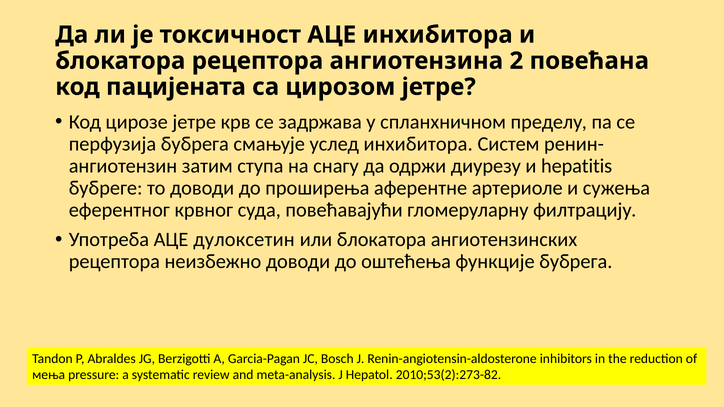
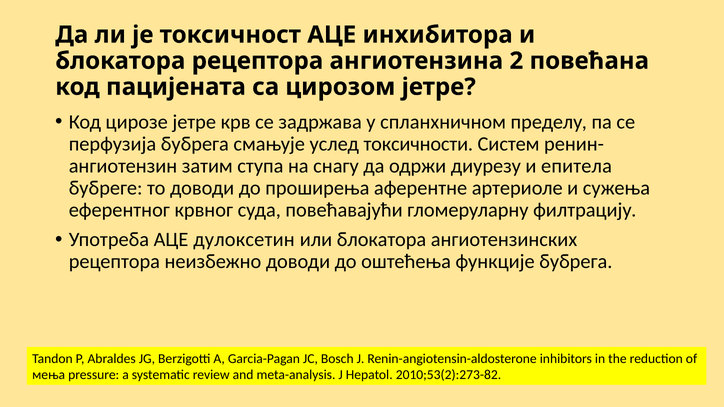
услед инхибитора: инхибитора -> токсичности
hepatitis: hepatitis -> епитела
